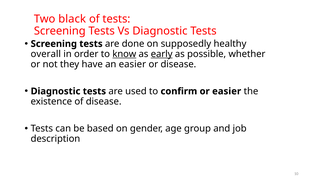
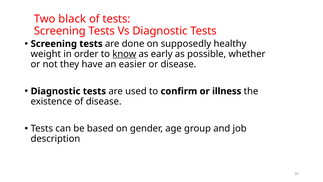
overall: overall -> weight
early underline: present -> none
or easier: easier -> illness
